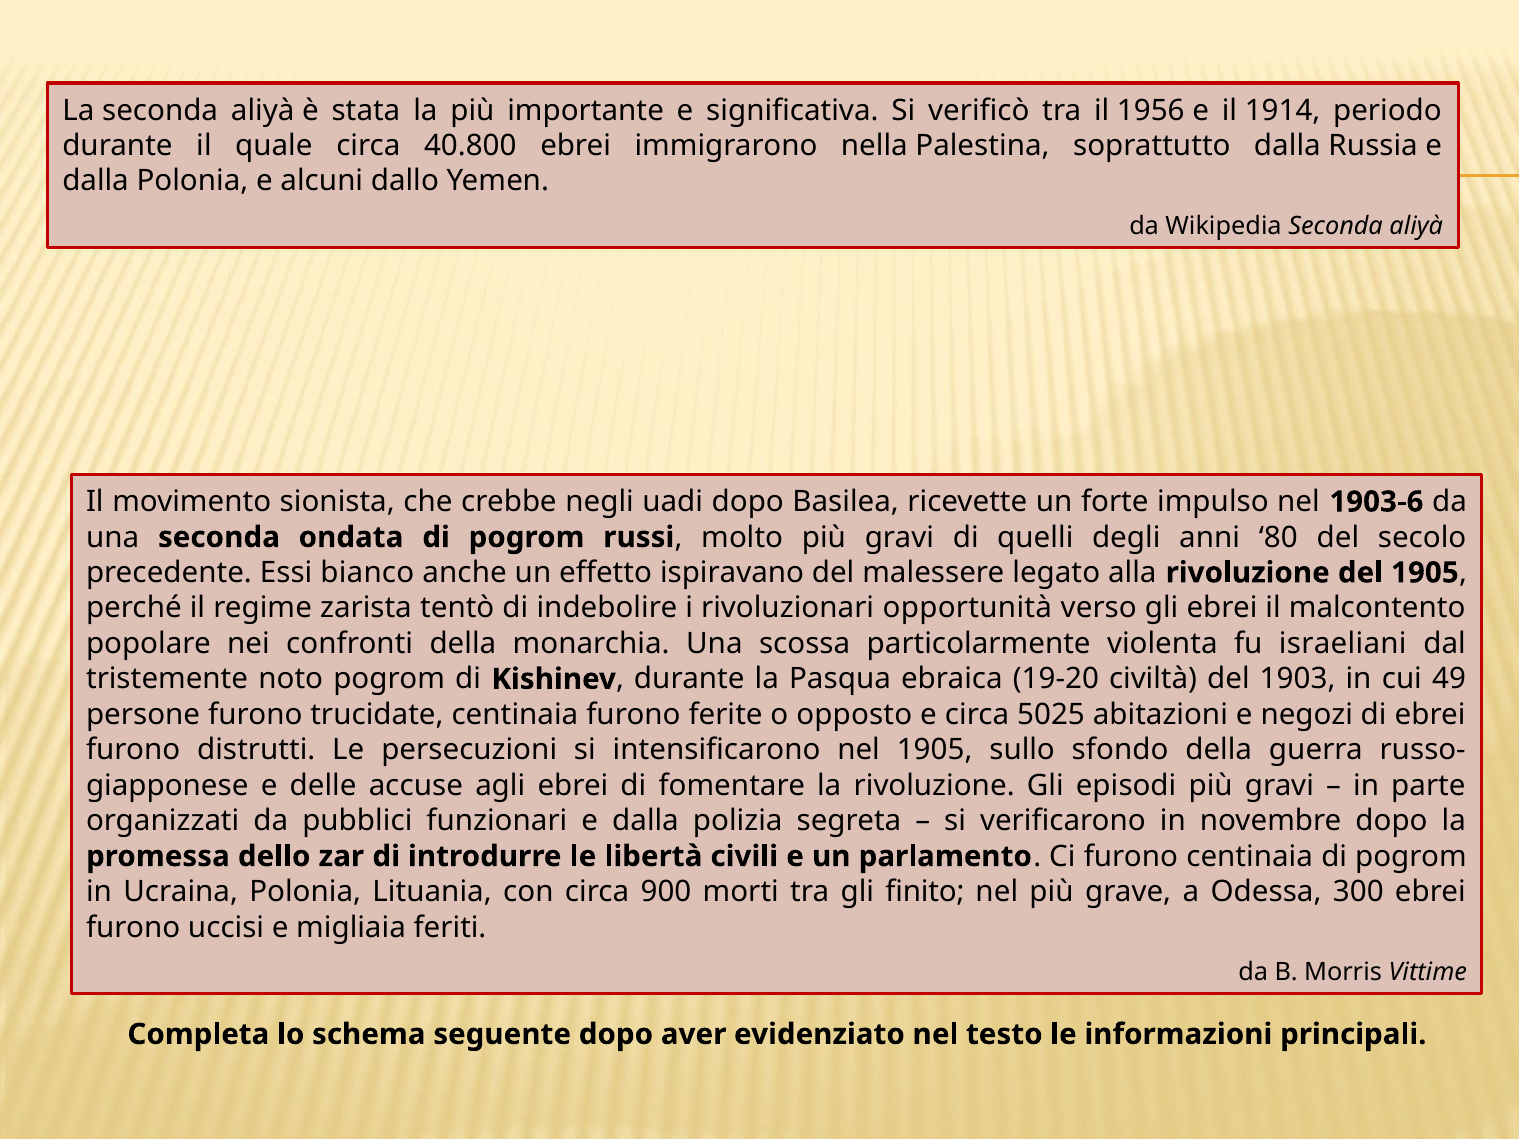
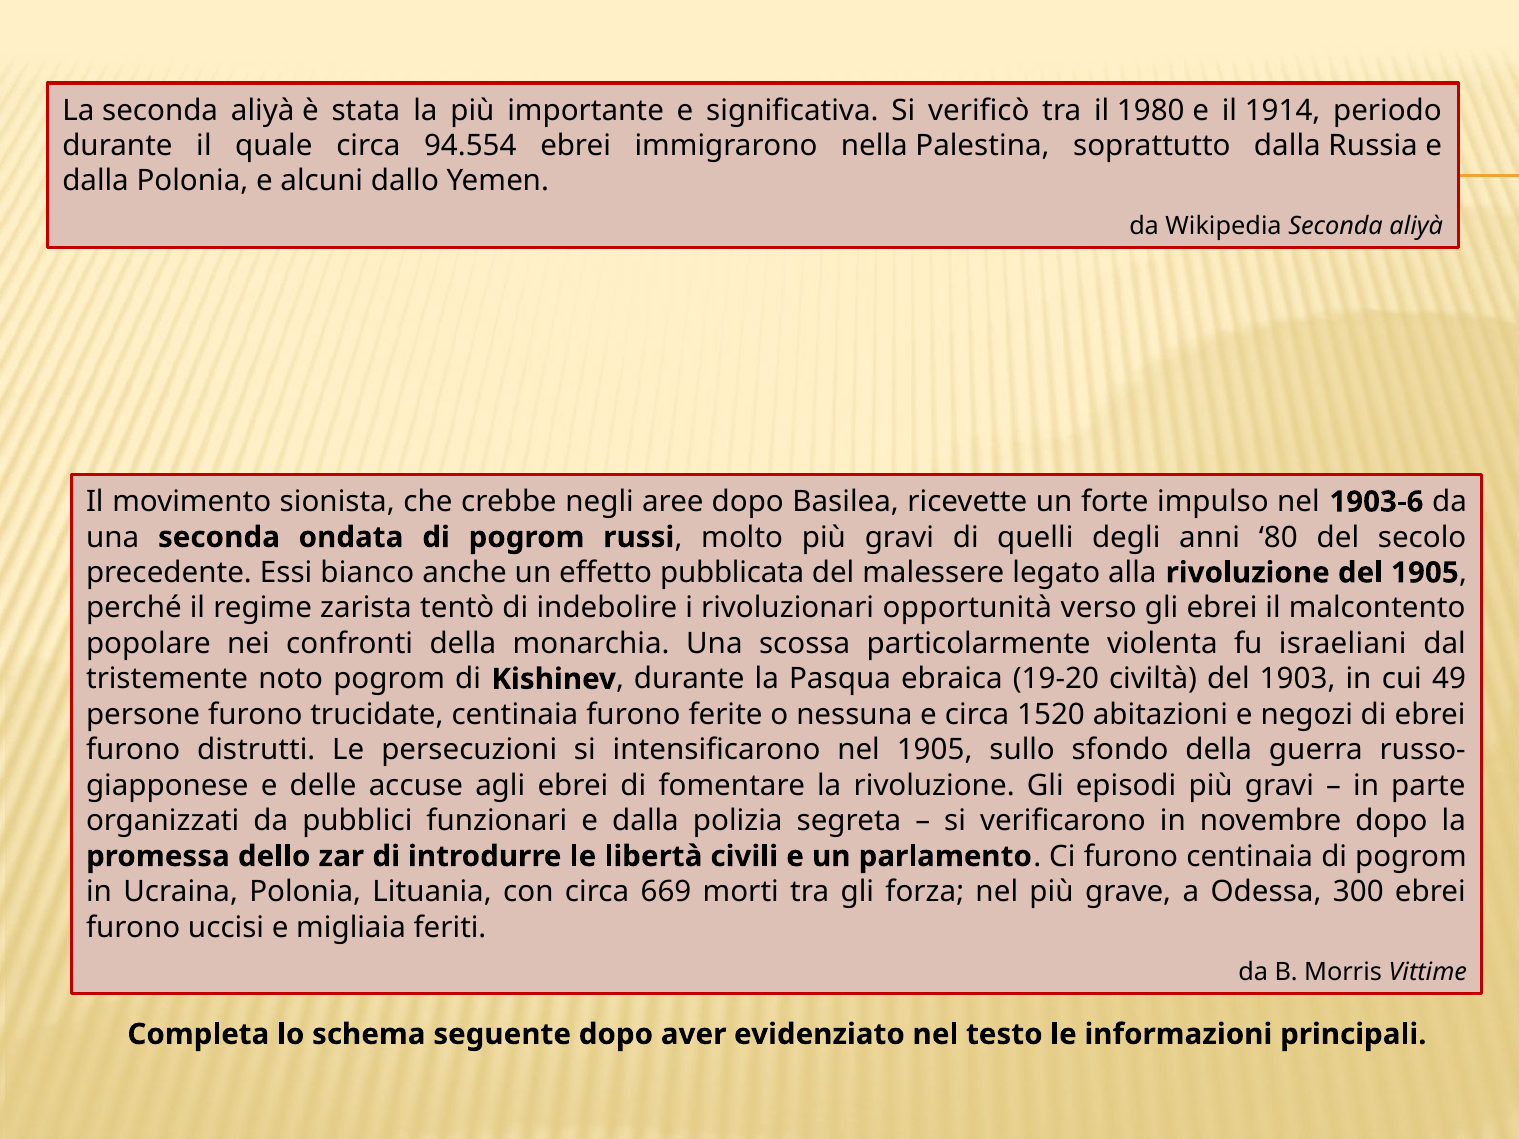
1956: 1956 -> 1980
40.800: 40.800 -> 94.554
uadi: uadi -> aree
ispiravano: ispiravano -> pubblicata
opposto: opposto -> nessuna
5025: 5025 -> 1520
900: 900 -> 669
finito: finito -> forza
